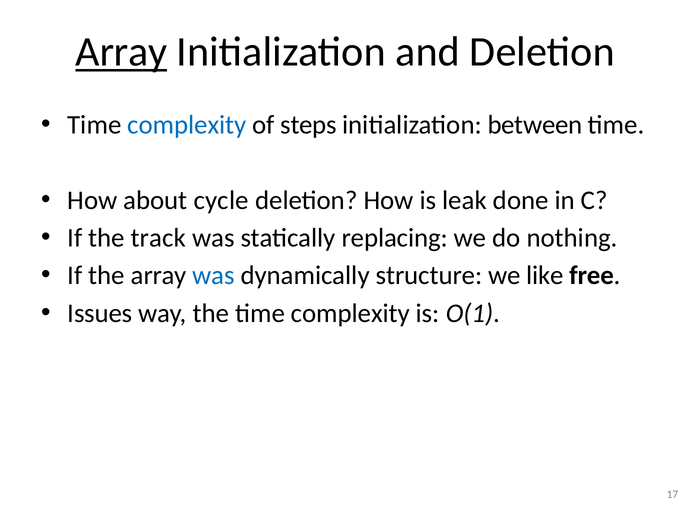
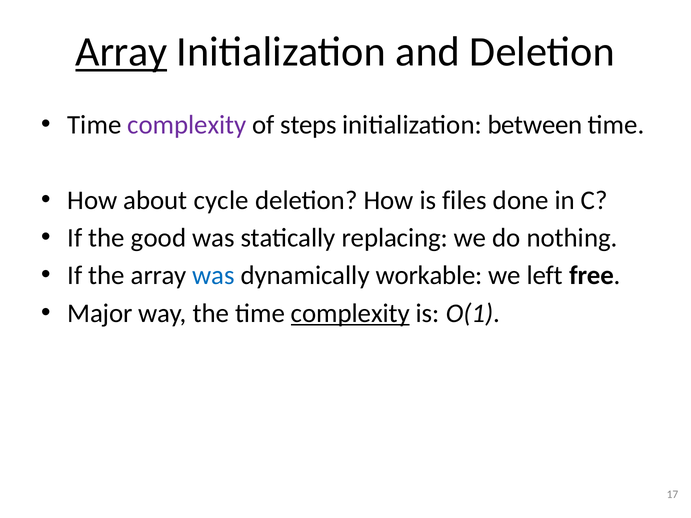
complexity at (187, 125) colour: blue -> purple
leak: leak -> files
track: track -> good
structure: structure -> workable
like: like -> left
Issues: Issues -> Major
complexity at (350, 313) underline: none -> present
